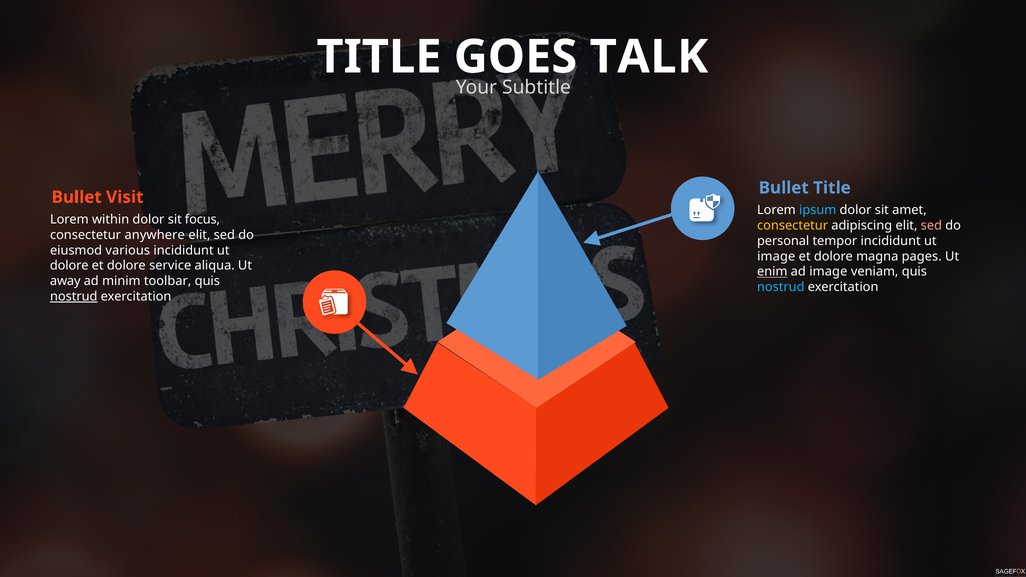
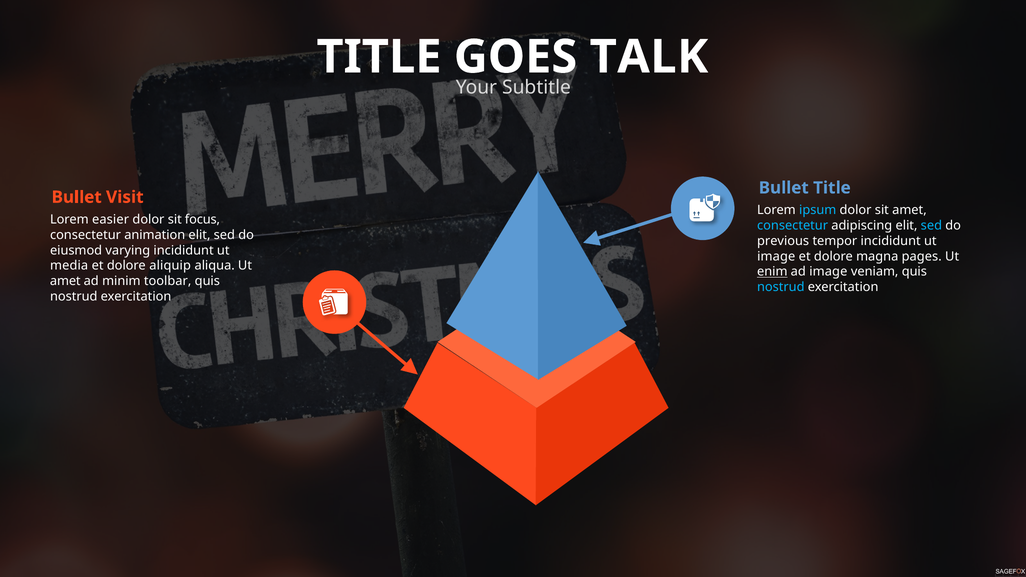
within: within -> easier
consectetur at (793, 226) colour: yellow -> light blue
sed at (931, 226) colour: pink -> light blue
anywhere: anywhere -> animation
personal: personal -> previous
various: various -> varying
dolore at (69, 266): dolore -> media
service: service -> aliquip
away at (65, 281): away -> amet
nostrud at (74, 297) underline: present -> none
